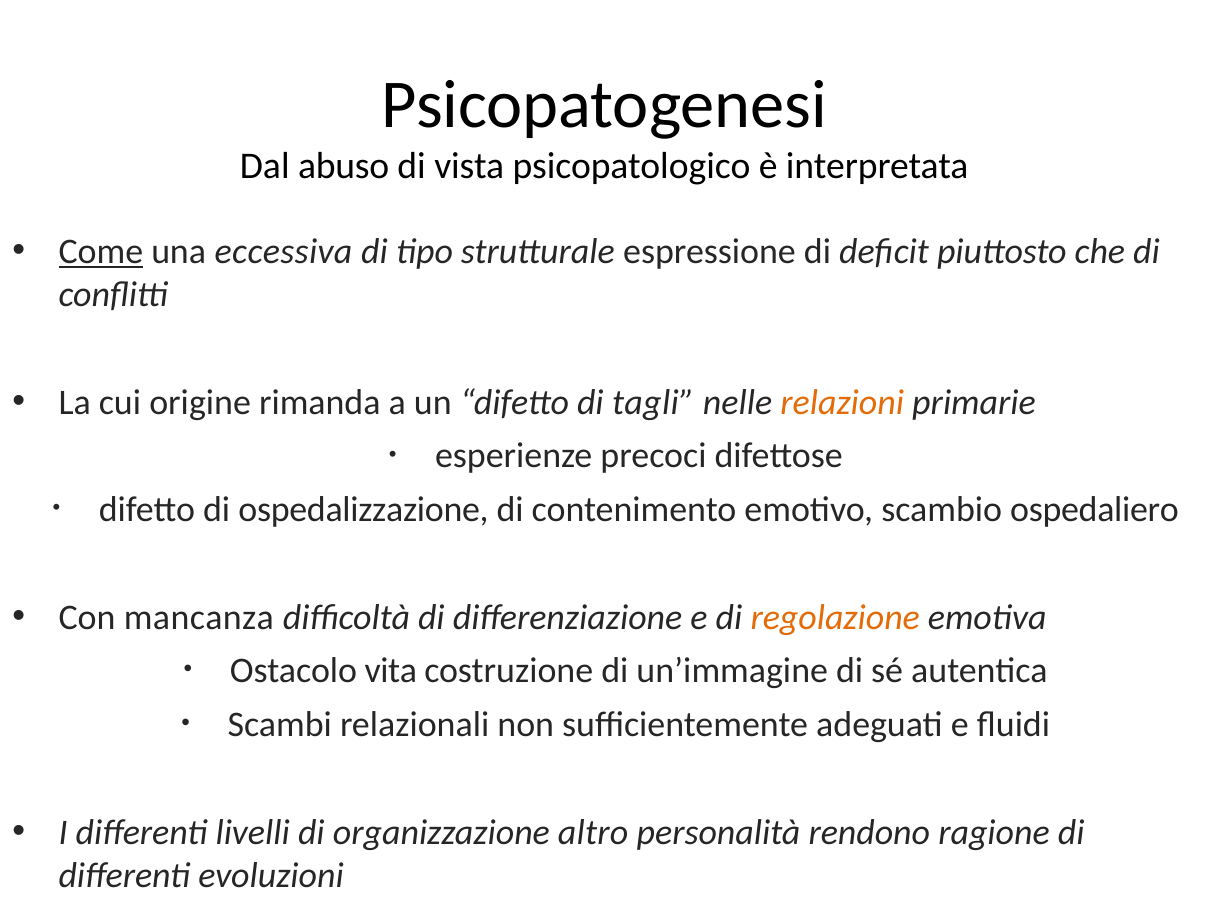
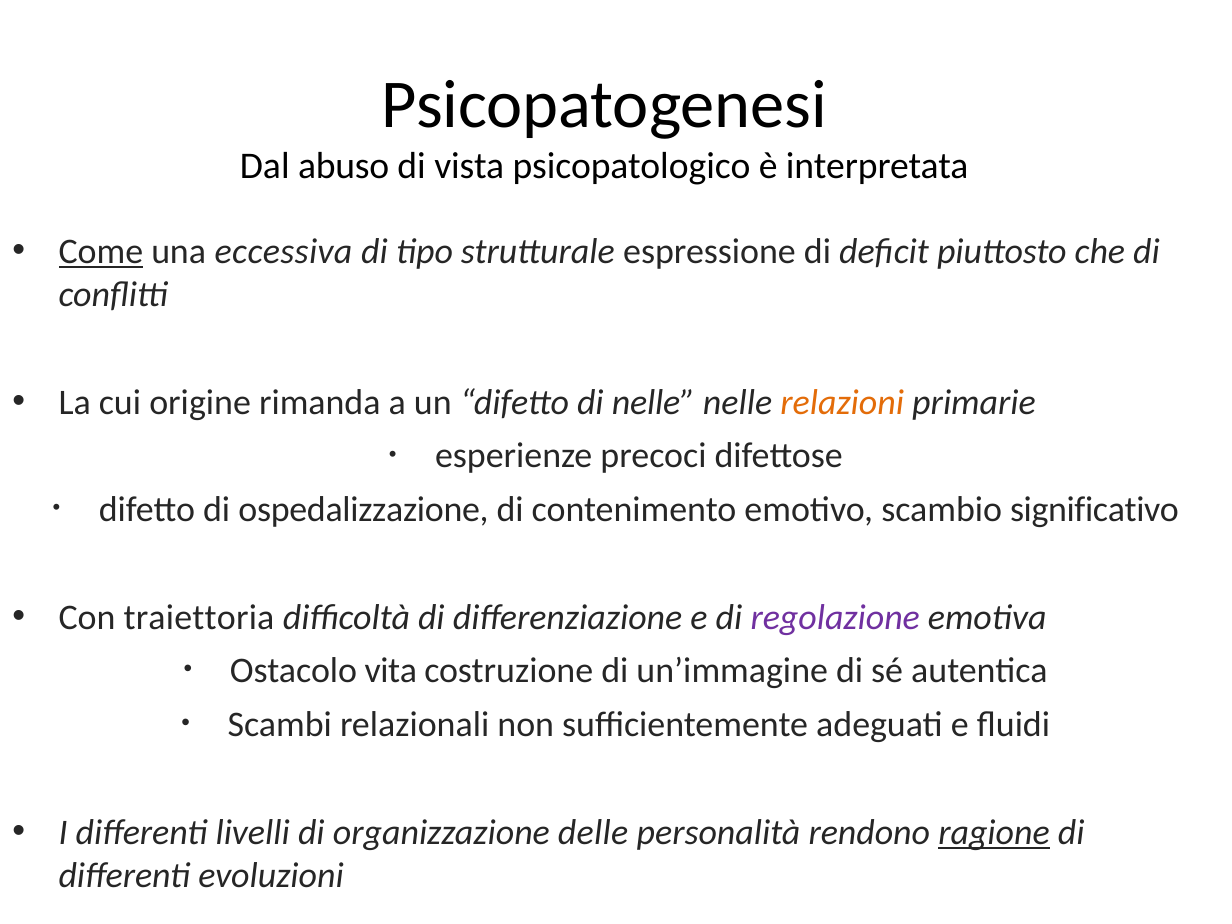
di tagli: tagli -> nelle
ospedaliero: ospedaliero -> significativo
mancanza: mancanza -> traiettoria
regolazione colour: orange -> purple
altro: altro -> delle
ragione underline: none -> present
